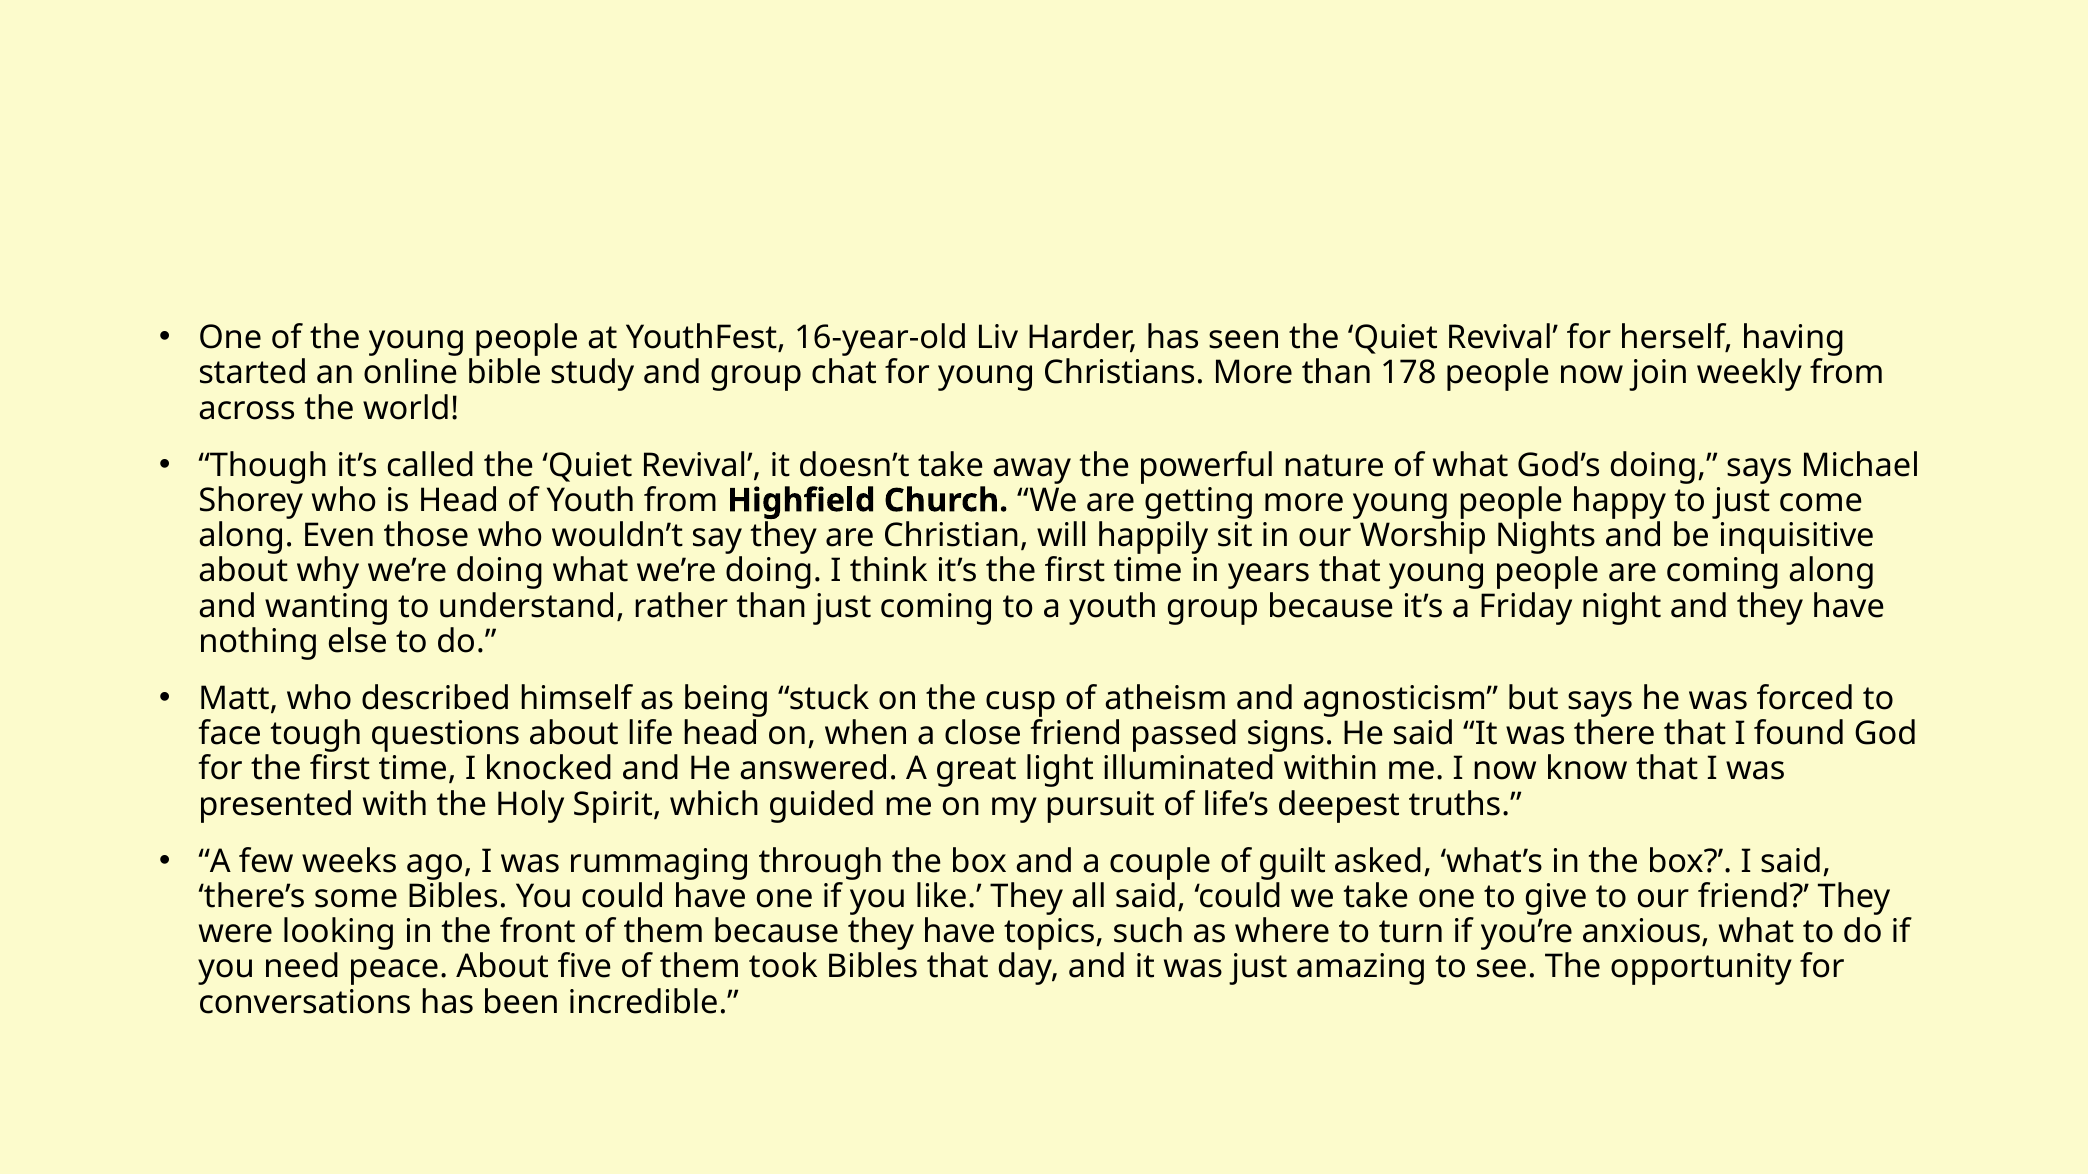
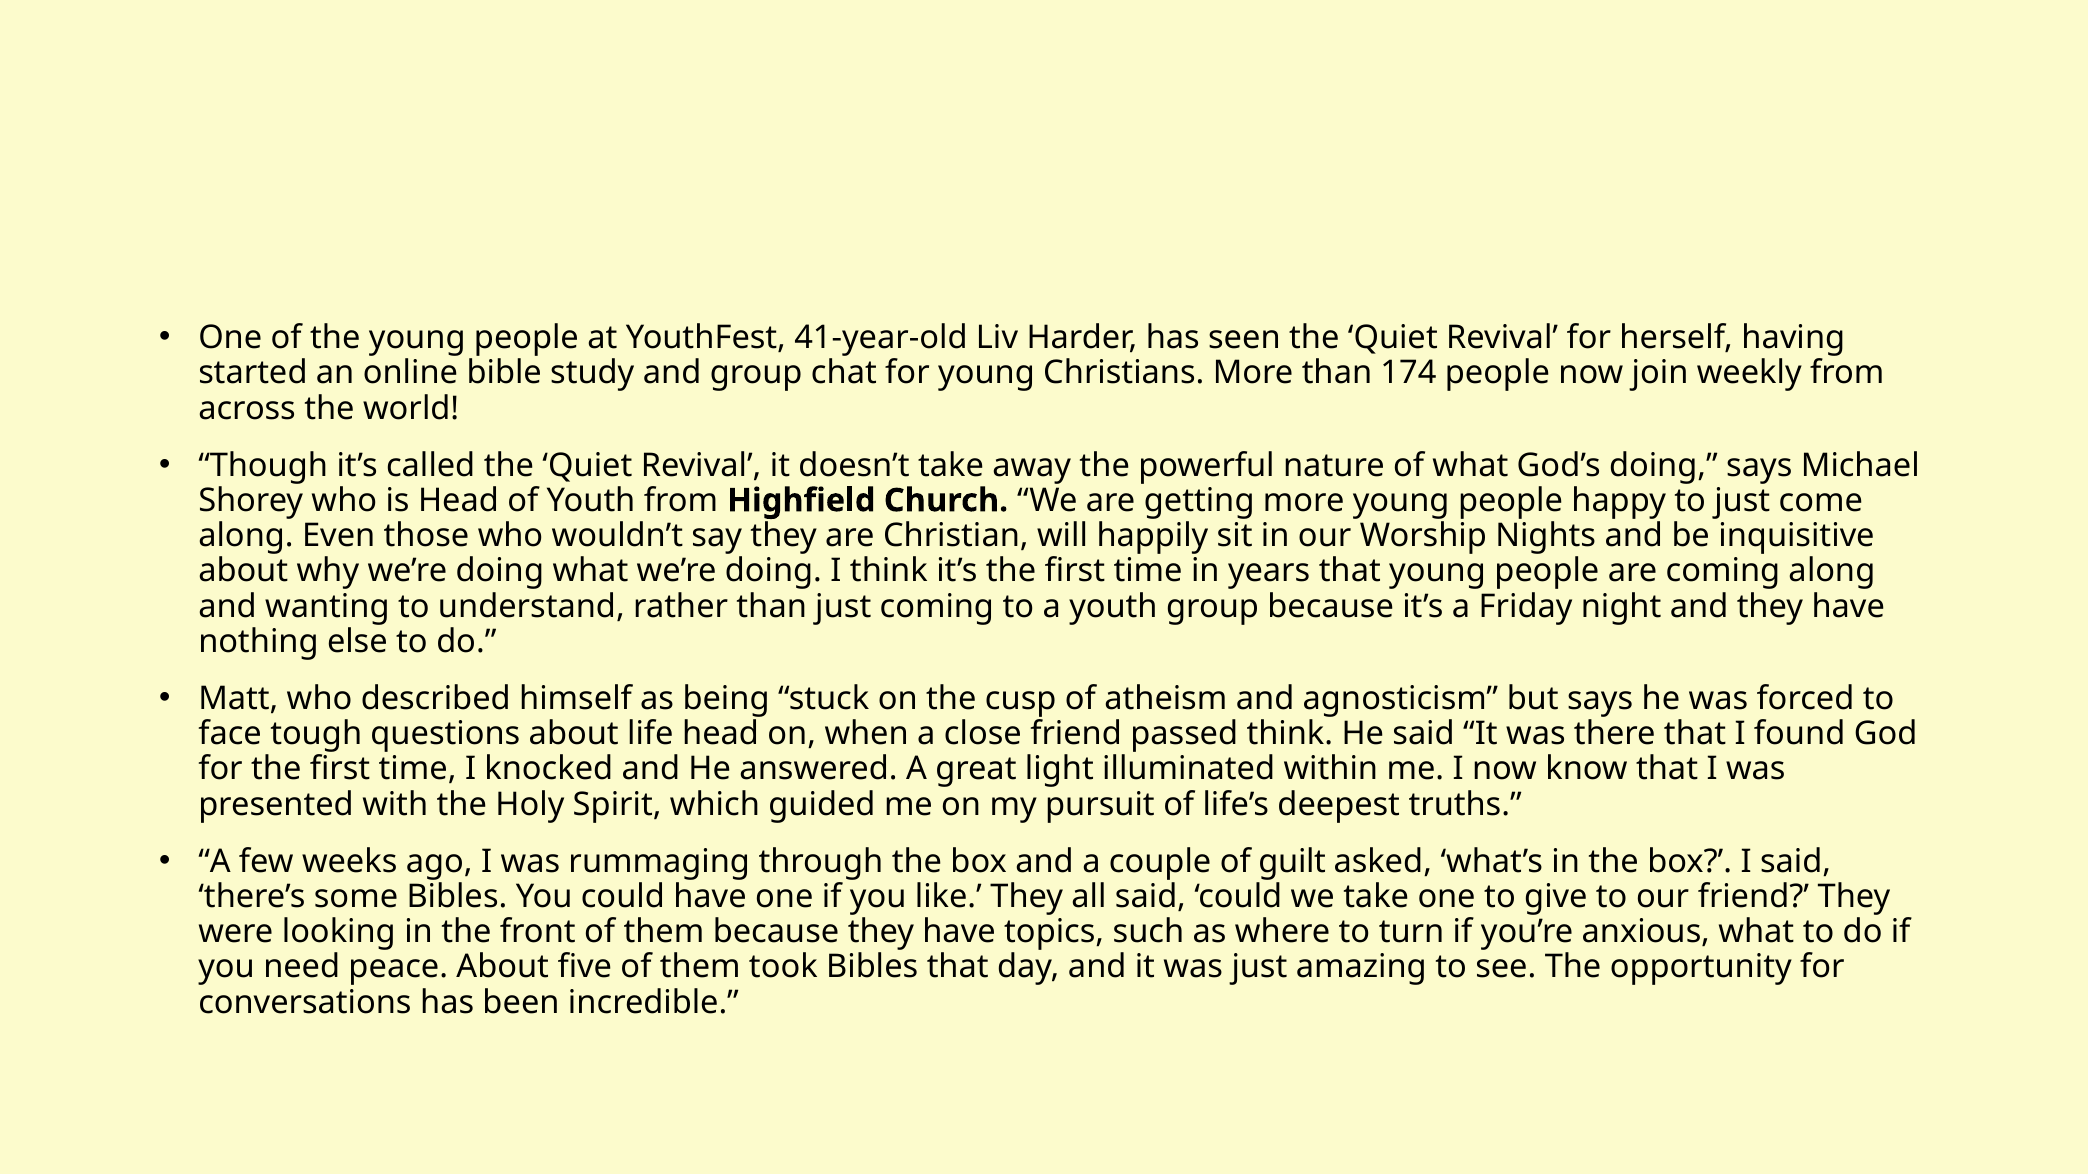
16-year-old: 16-year-old -> 41-year-old
178: 178 -> 174
passed signs: signs -> think
